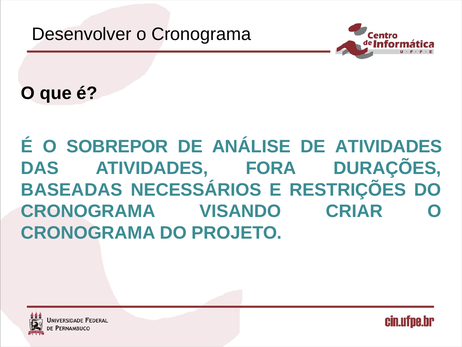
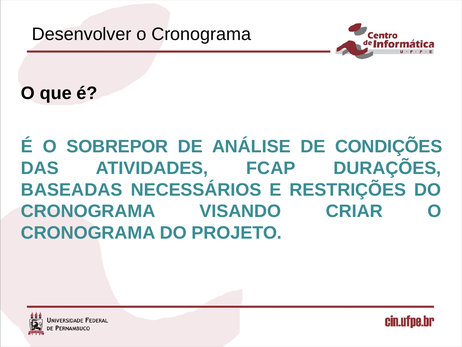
DE ATIVIDADES: ATIVIDADES -> CONDIÇÕES
FORA: FORA -> FCAP
